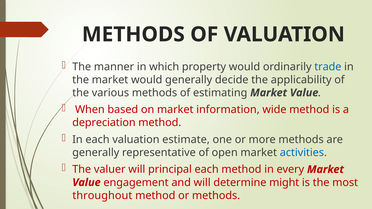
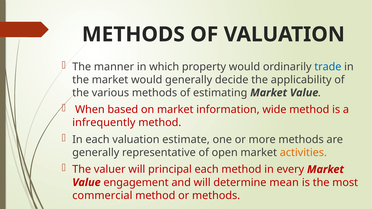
depreciation: depreciation -> infrequently
activities colour: blue -> orange
might: might -> mean
throughout: throughout -> commercial
